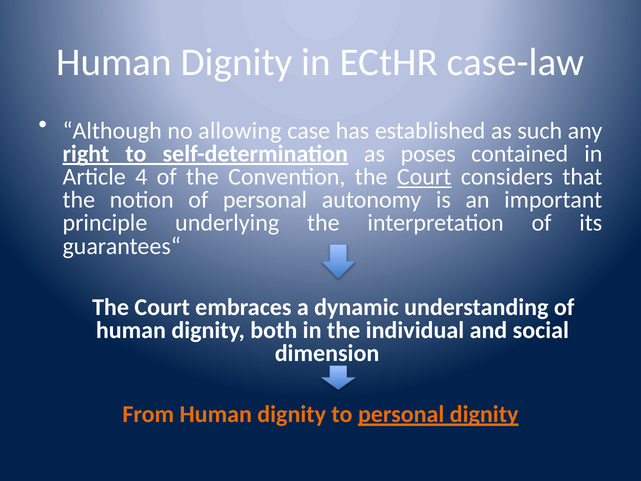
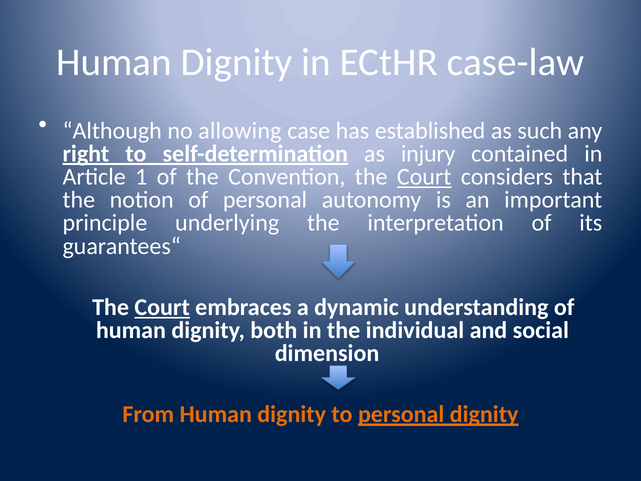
poses: poses -> injury
4: 4 -> 1
Court at (162, 307) underline: none -> present
